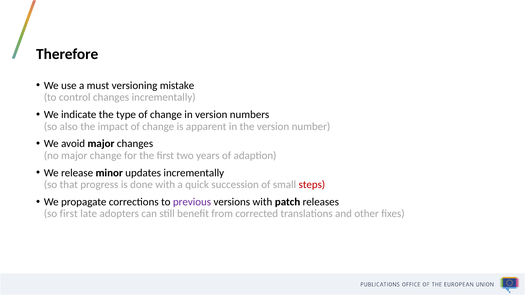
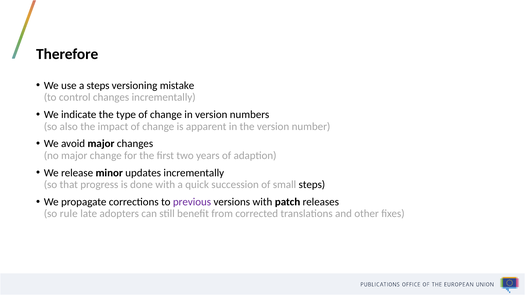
a must: must -> steps
steps at (312, 185) colour: red -> black
so first: first -> rule
